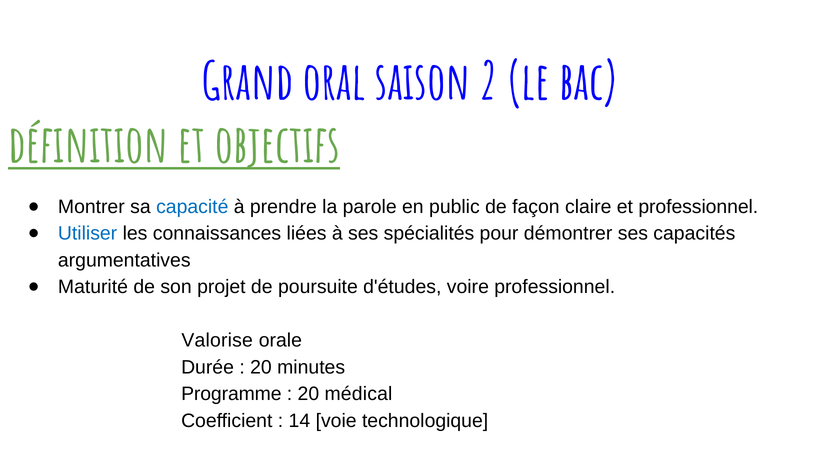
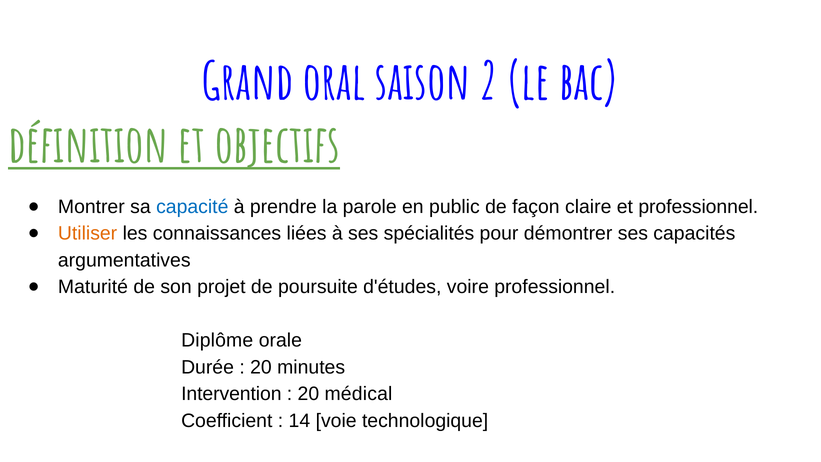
Utiliser colour: blue -> orange
Valorise: Valorise -> Diplôme
Programme: Programme -> Intervention
